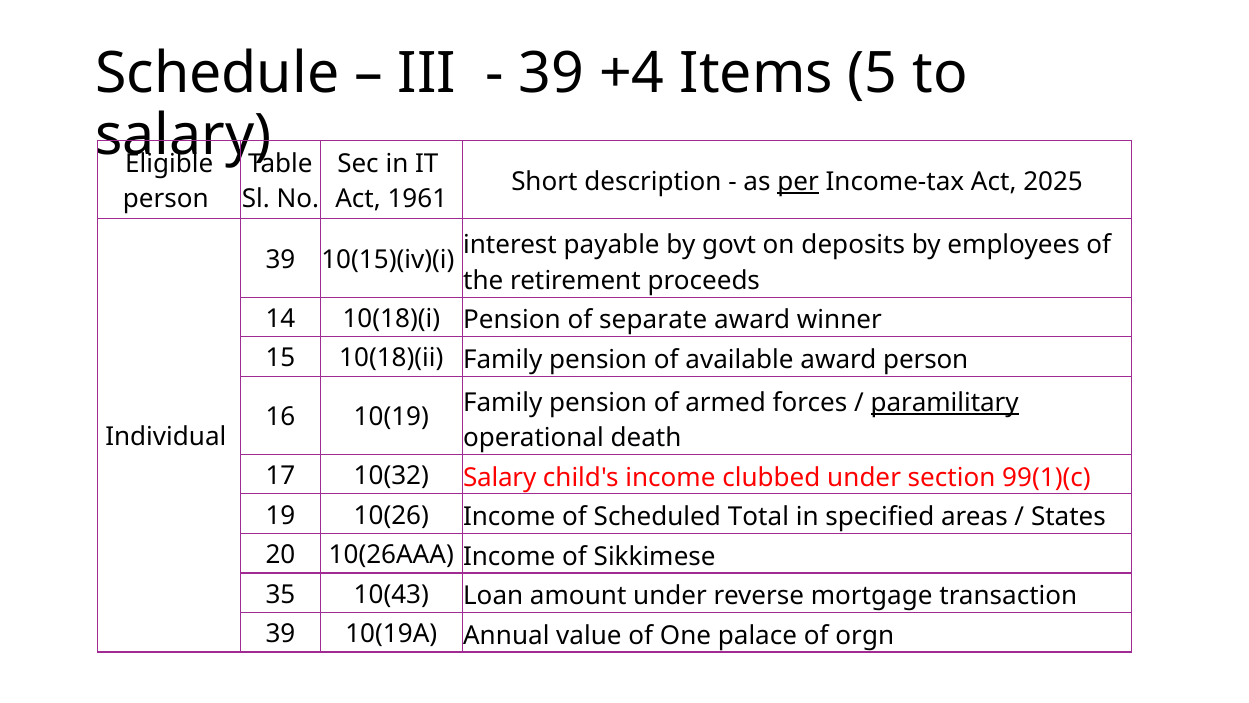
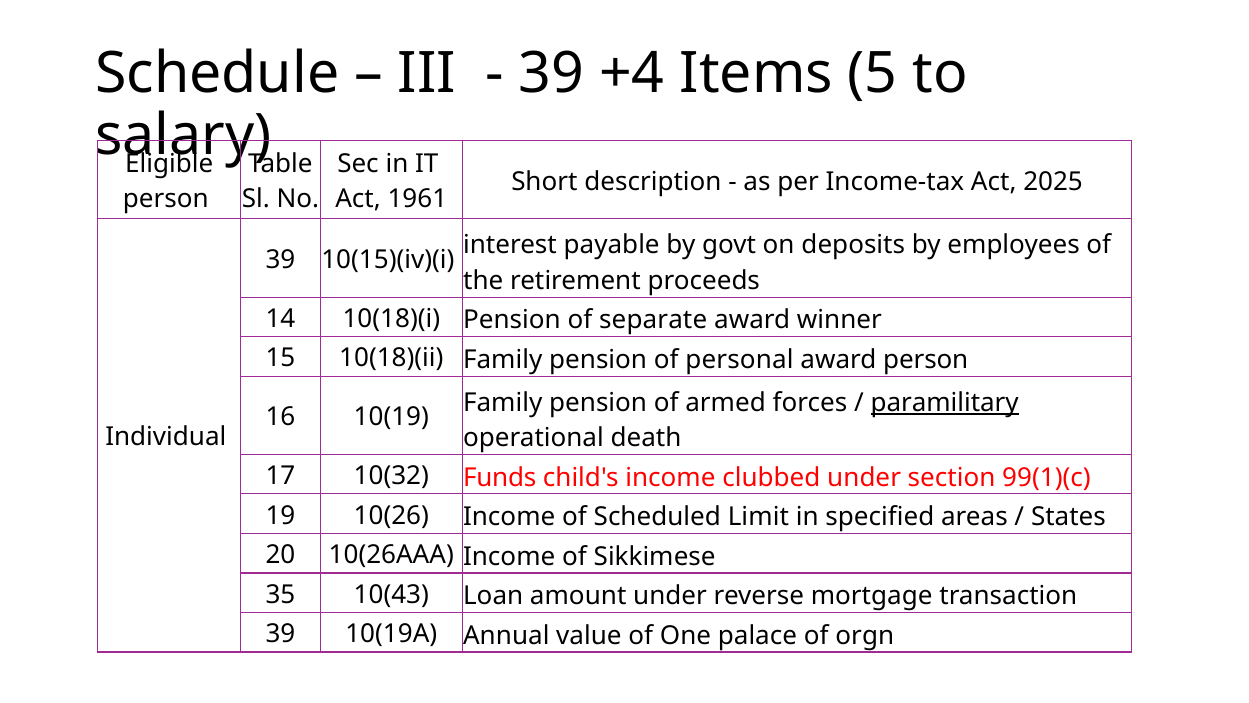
per underline: present -> none
available: available -> personal
10(32 Salary: Salary -> Funds
Total: Total -> Limit
